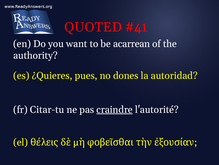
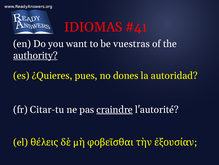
QUOTED: QUOTED -> IDIOMAS
acarrean: acarrean -> vuestras
authority underline: none -> present
